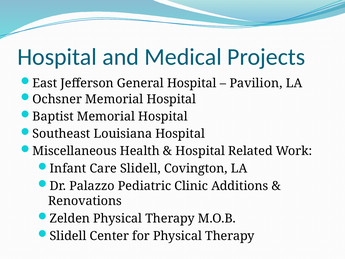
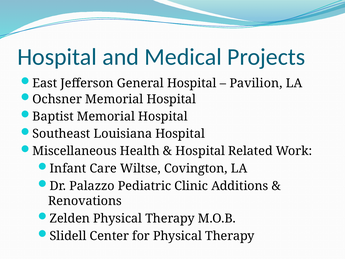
Care Slidell: Slidell -> Wiltse
